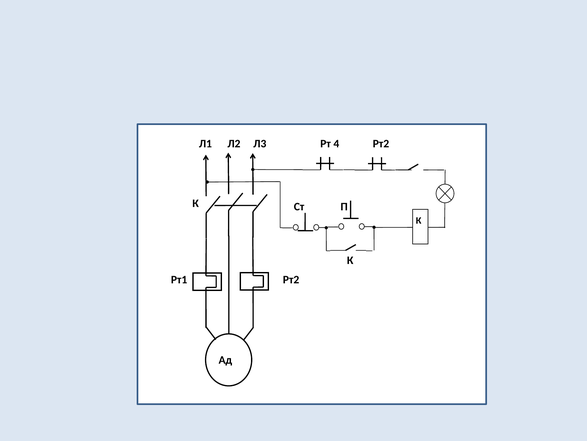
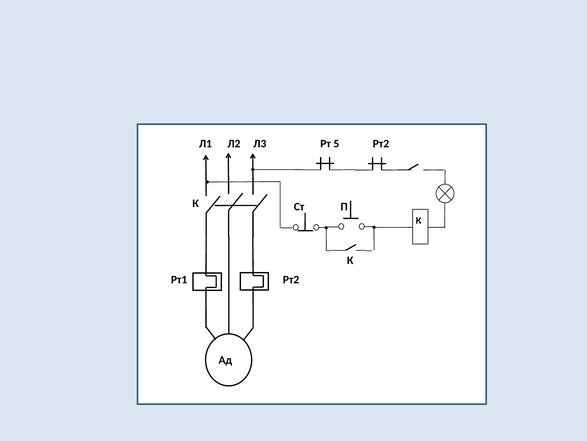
4: 4 -> 5
